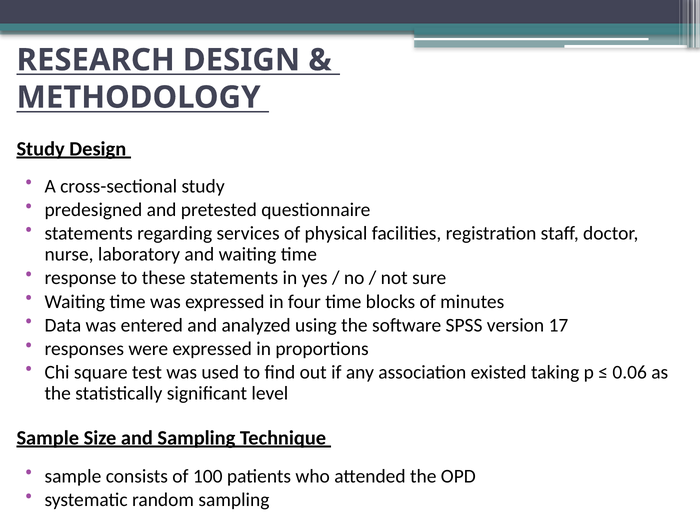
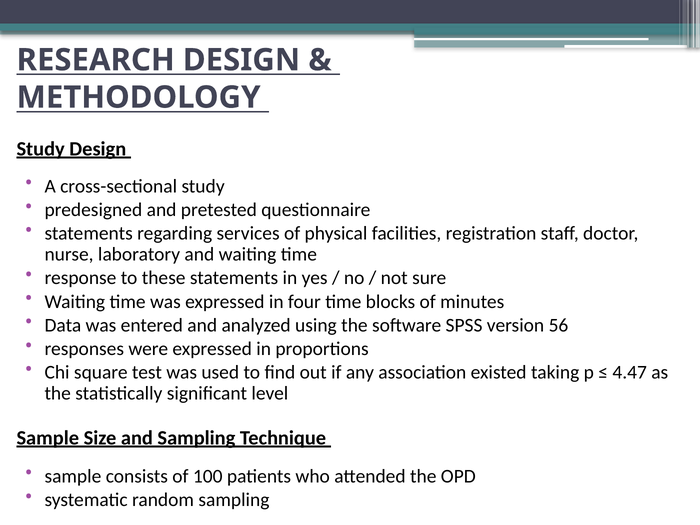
17: 17 -> 56
0.06: 0.06 -> 4.47
